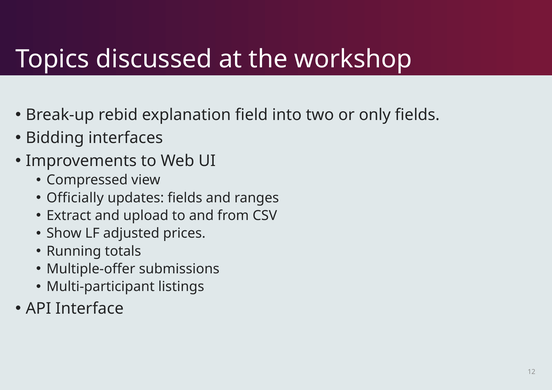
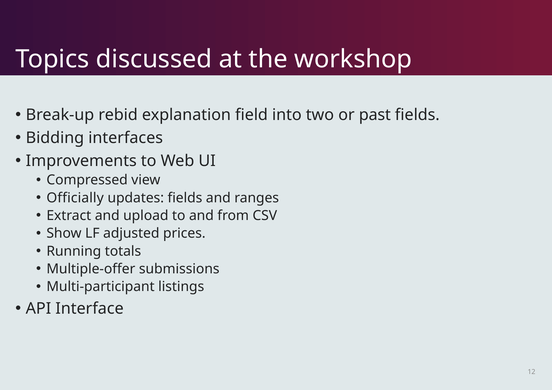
only: only -> past
